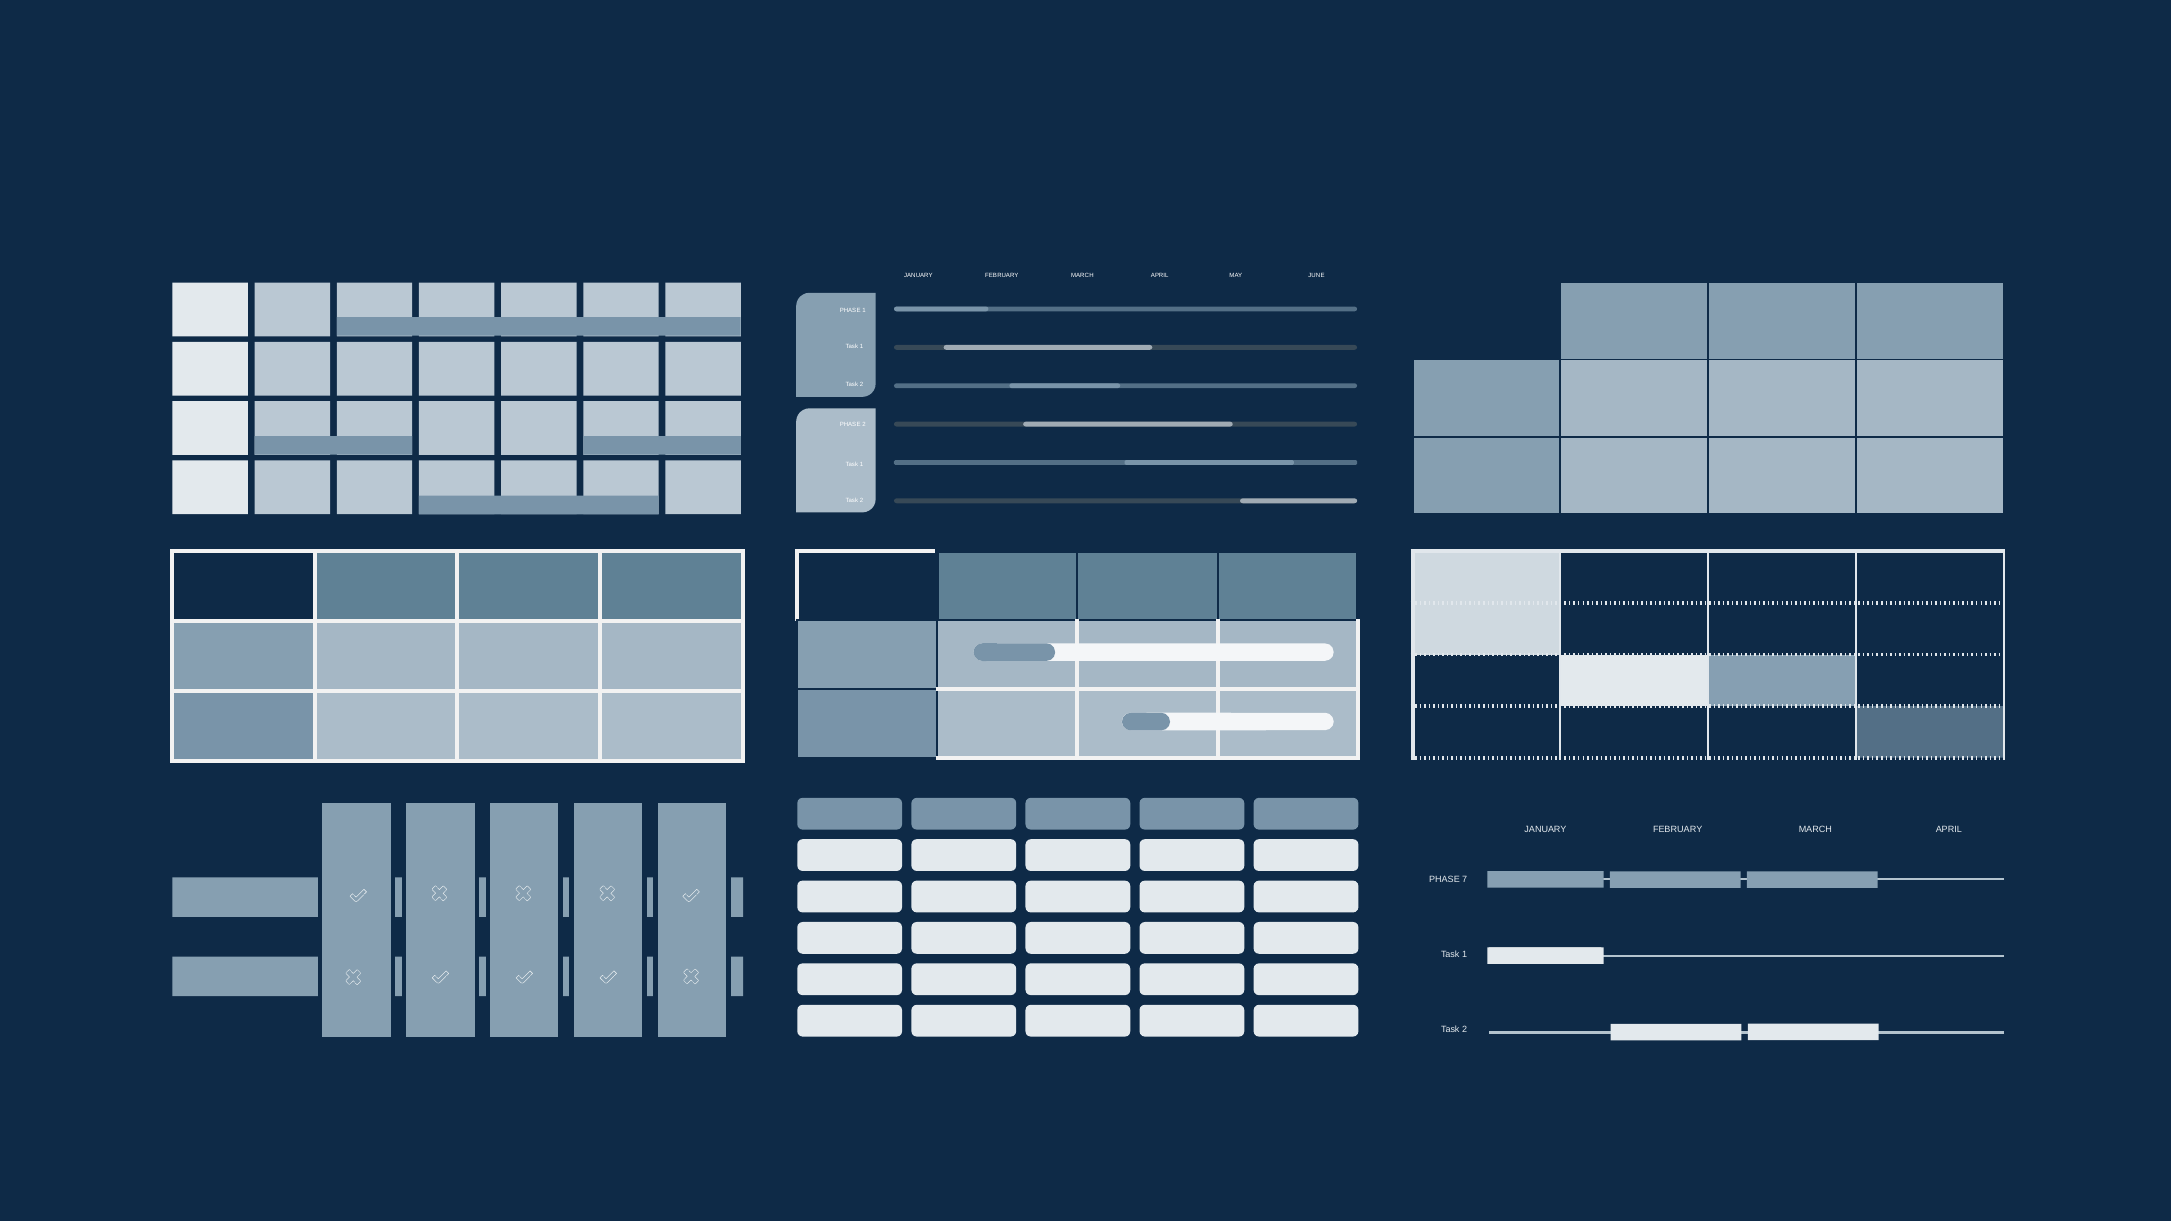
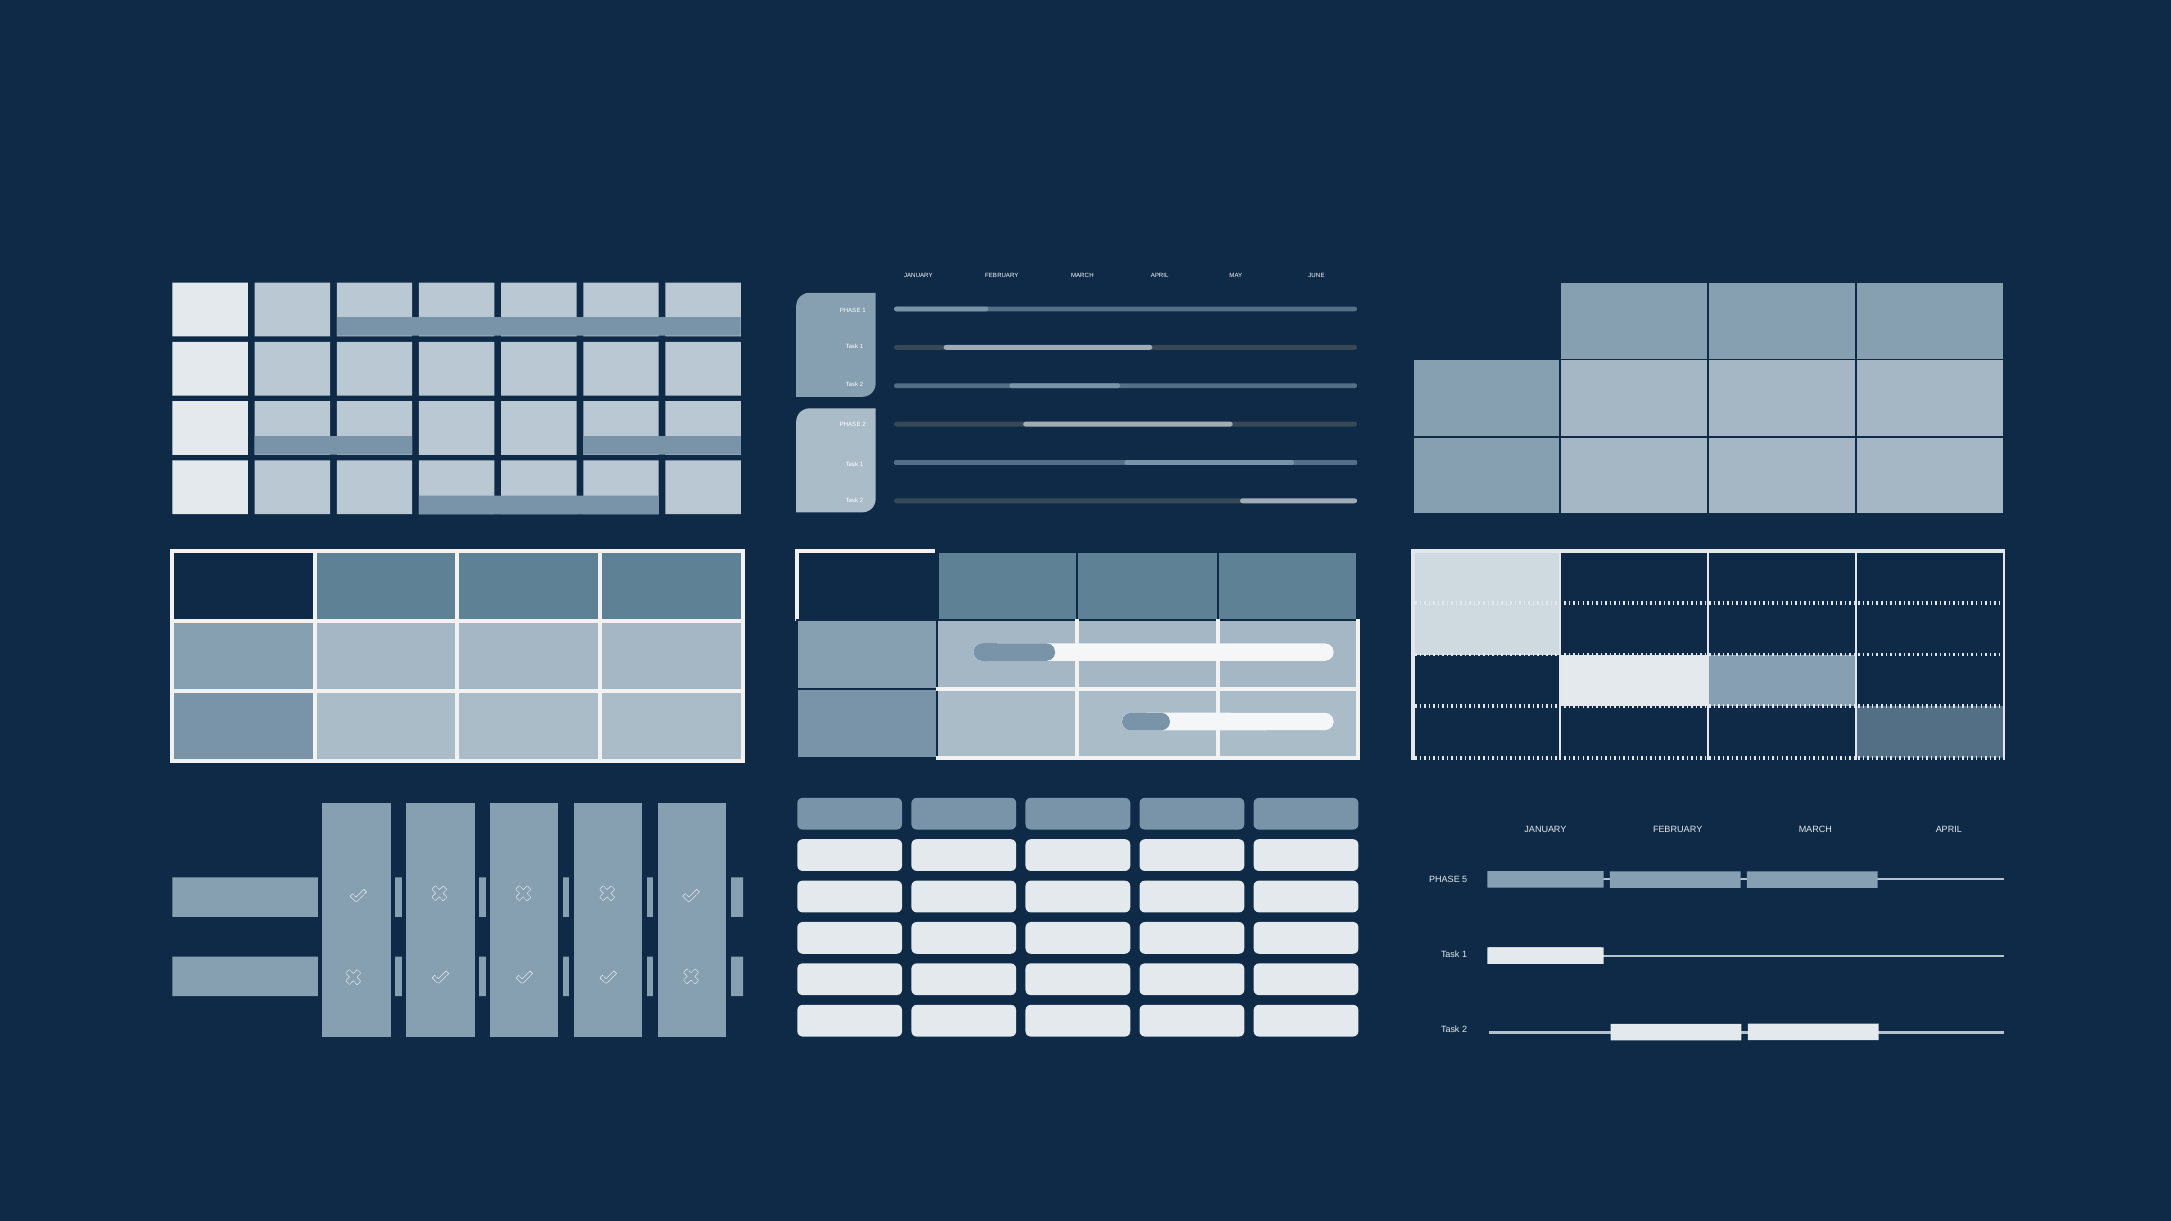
7: 7 -> 5
